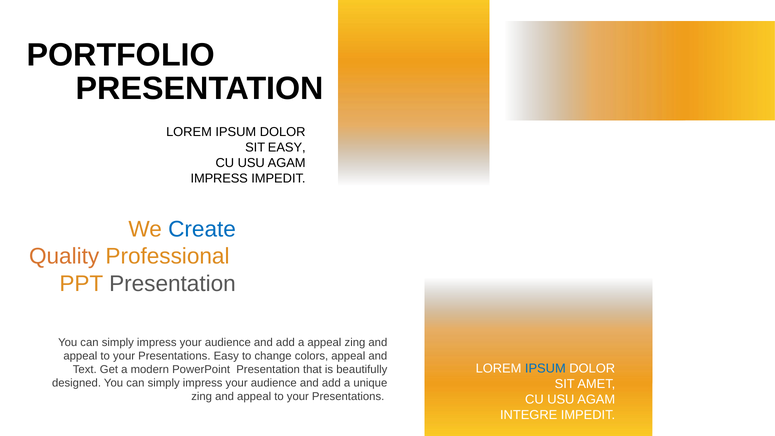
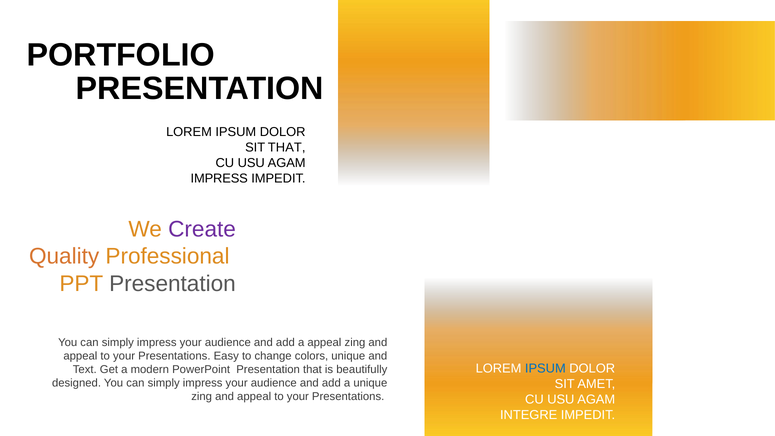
SIT EASY: EASY -> THAT
Create colour: blue -> purple
colors appeal: appeal -> unique
